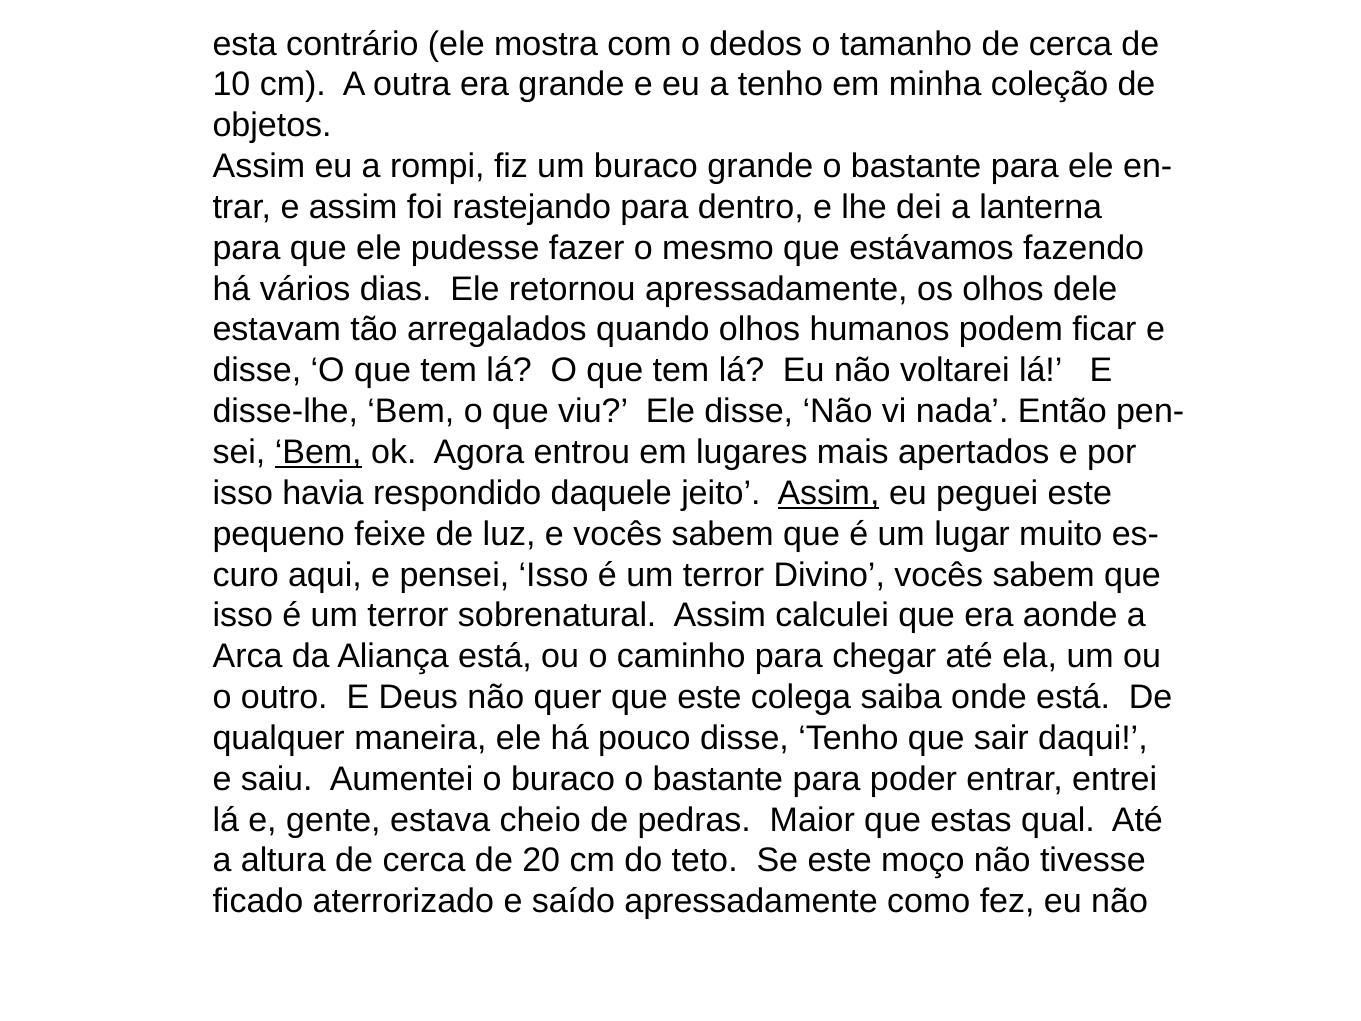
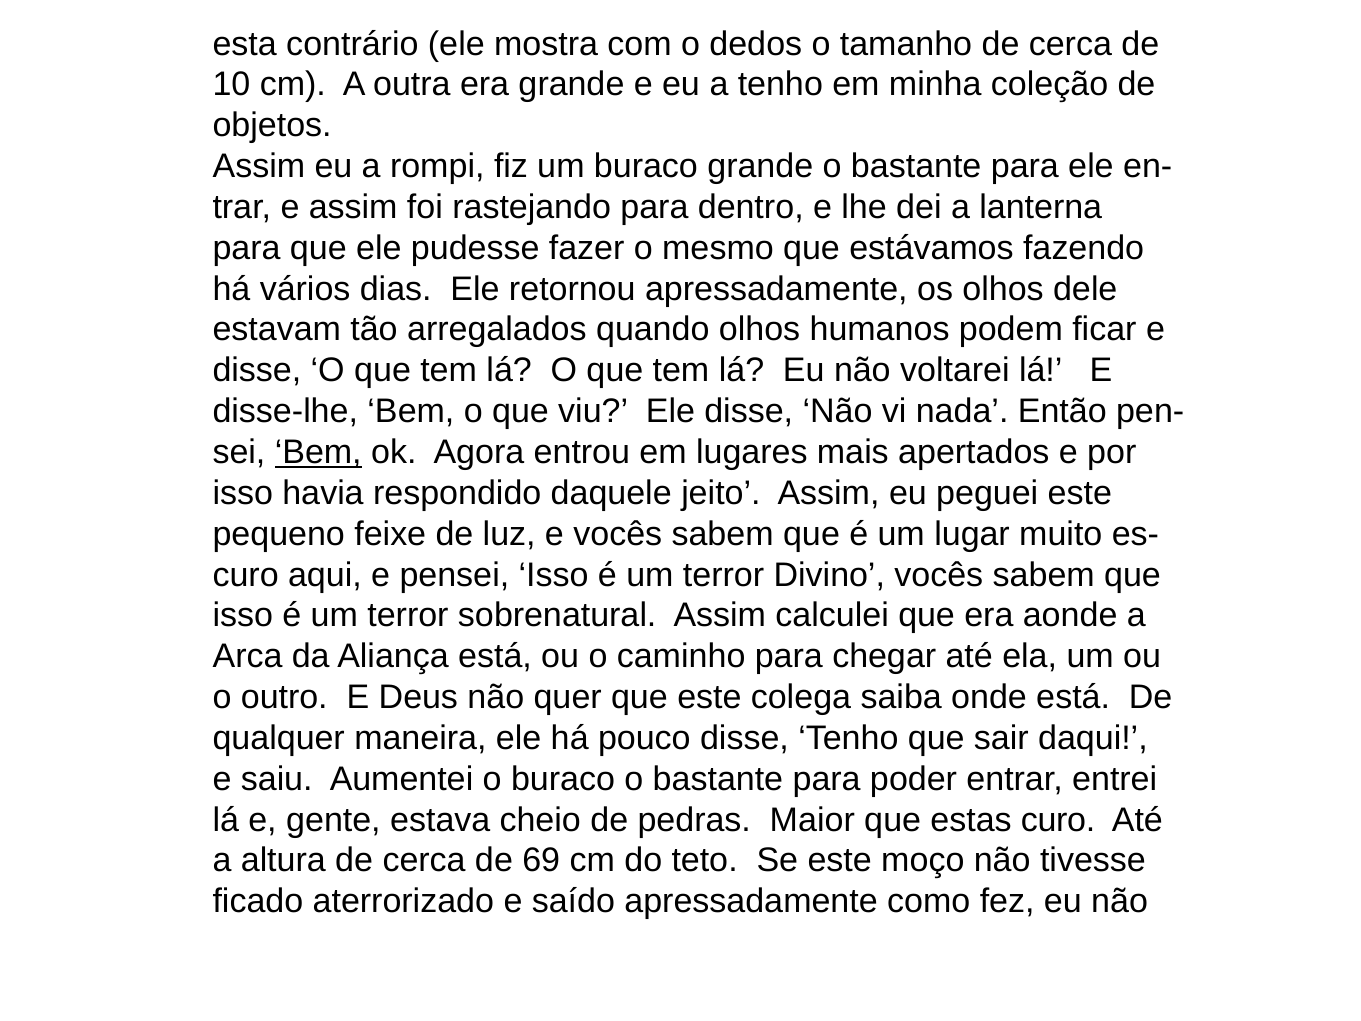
Assim at (829, 493) underline: present -> none
estas qual: qual -> curo
20: 20 -> 69
